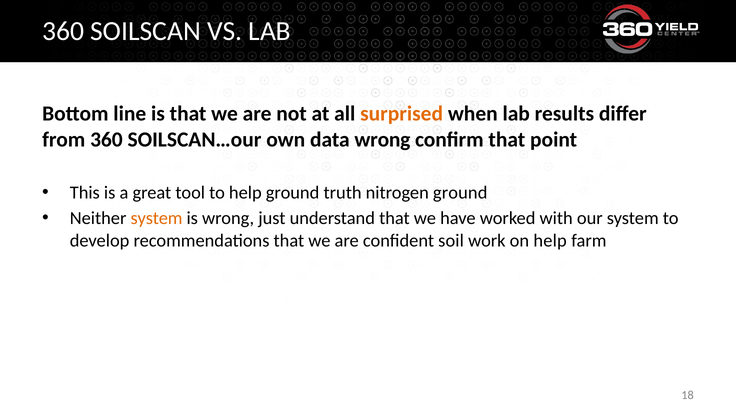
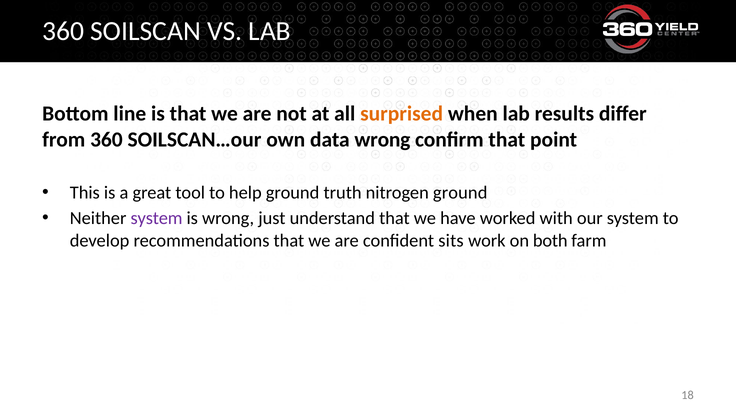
system at (157, 218) colour: orange -> purple
soil: soil -> sits
on help: help -> both
